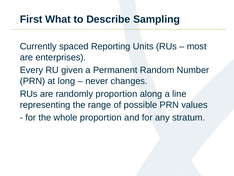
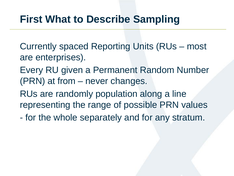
long: long -> from
randomly proportion: proportion -> population
whole proportion: proportion -> separately
